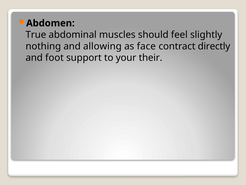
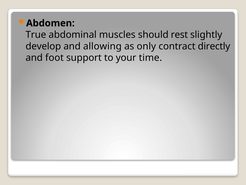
feel: feel -> rest
nothing: nothing -> develop
face: face -> only
their: their -> time
